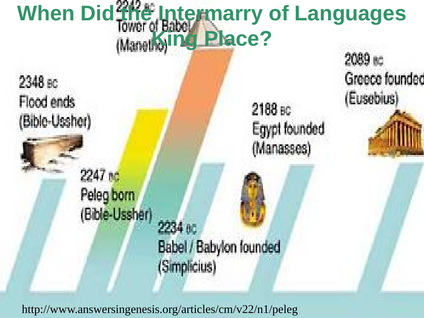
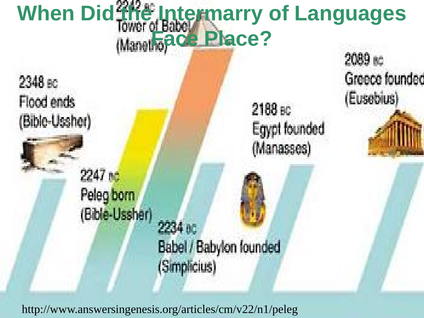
King: King -> Face
